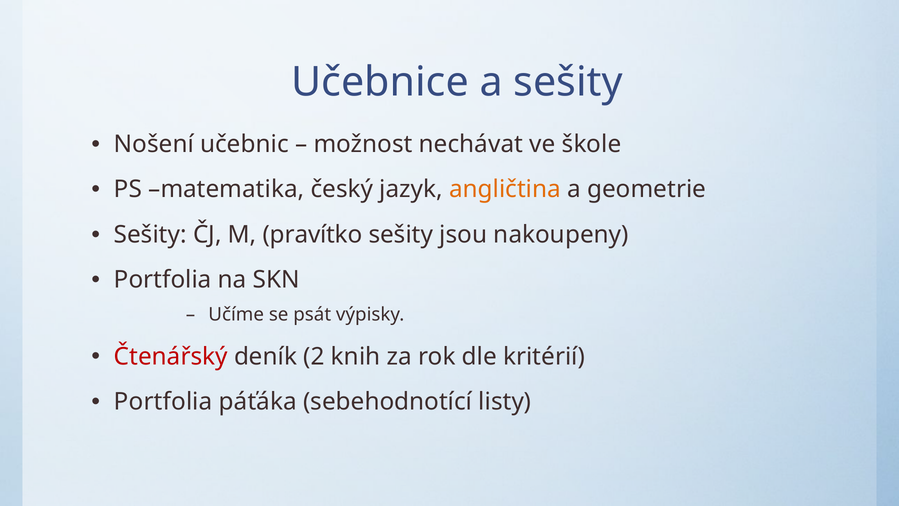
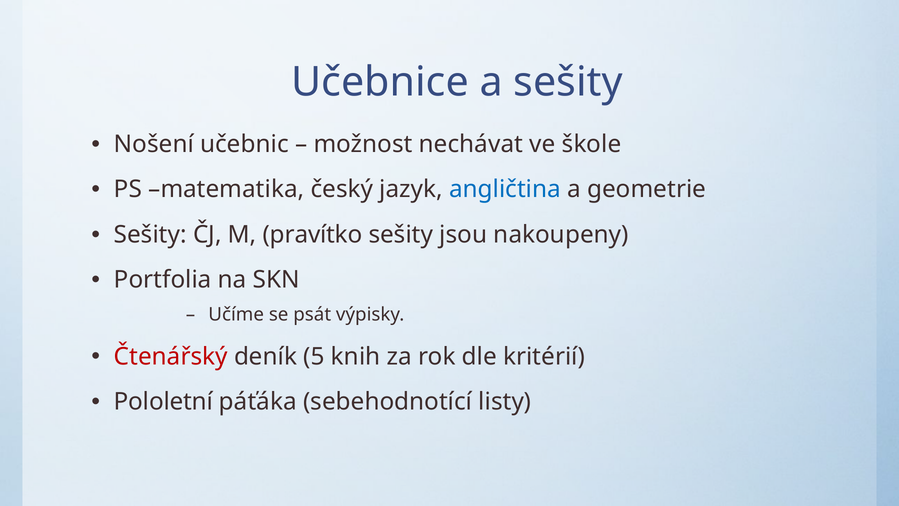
angličtina colour: orange -> blue
2: 2 -> 5
Portfolia at (163, 402): Portfolia -> Pololetní
